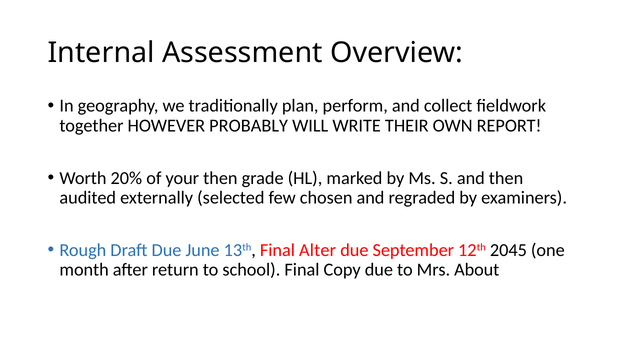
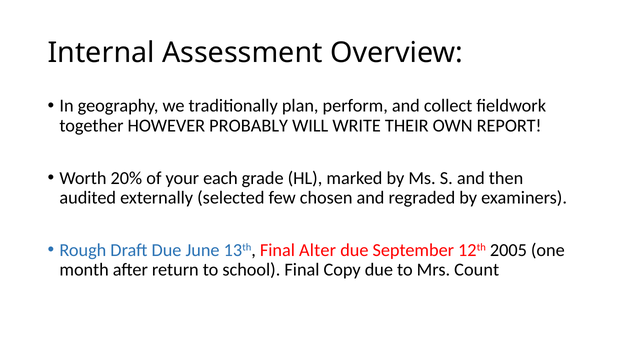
your then: then -> each
2045: 2045 -> 2005
About: About -> Count
